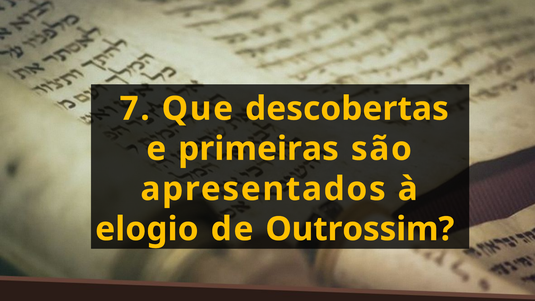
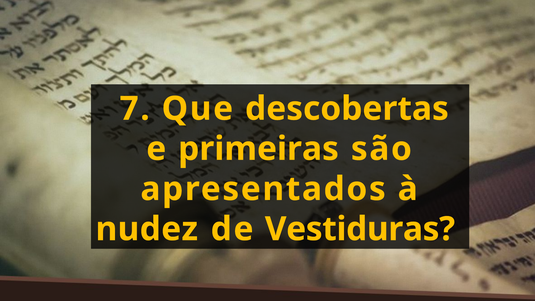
elogio: elogio -> nudez
Outrossim: Outrossim -> Vestiduras
